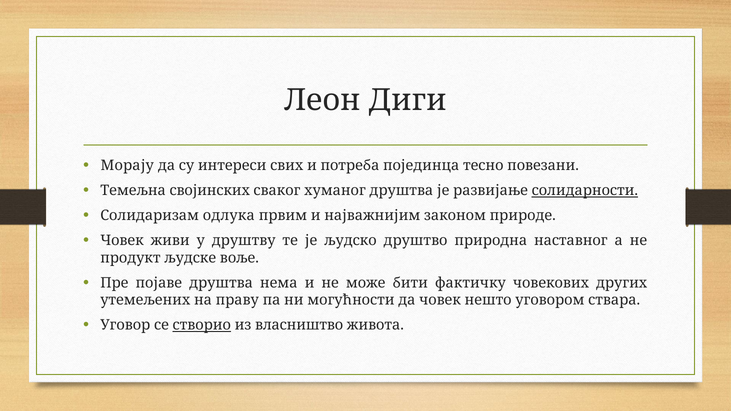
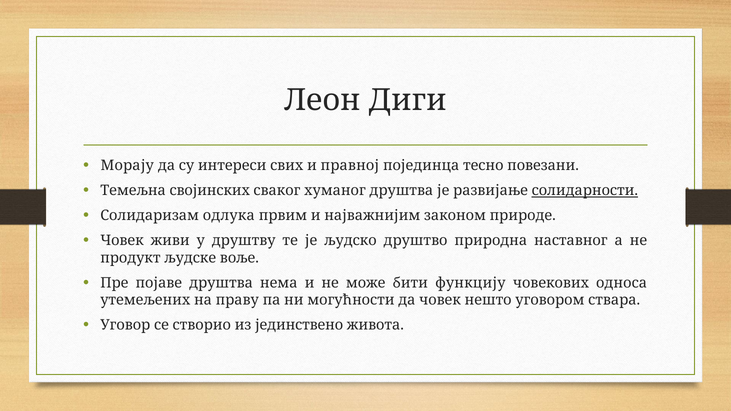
потреба: потреба -> правној
фактичку: фактичку -> функцију
других: других -> односа
створио underline: present -> none
власништво: власништво -> јединствено
